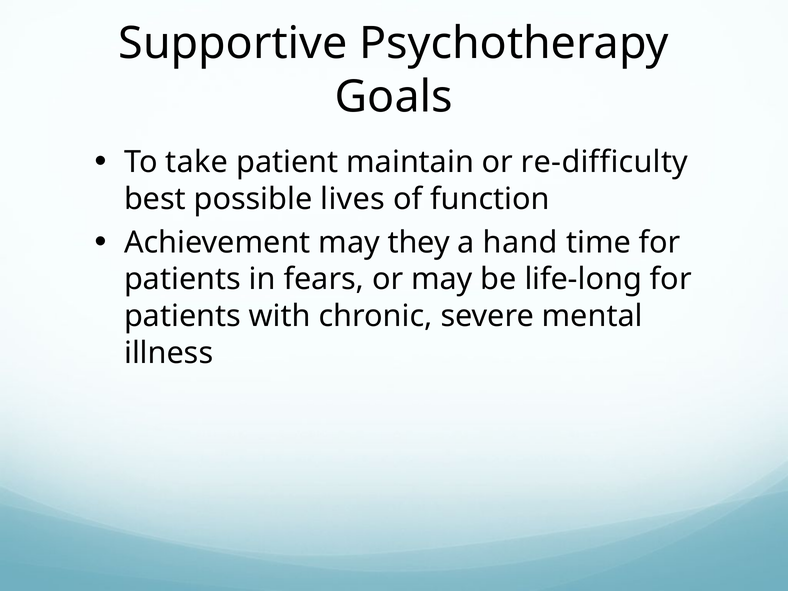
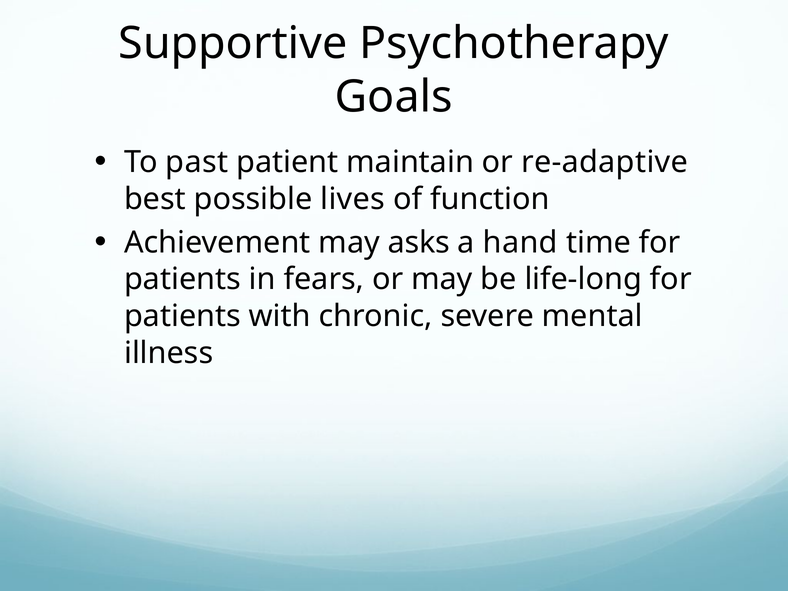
take: take -> past
re-difficulty: re-difficulty -> re-adaptive
they: they -> asks
